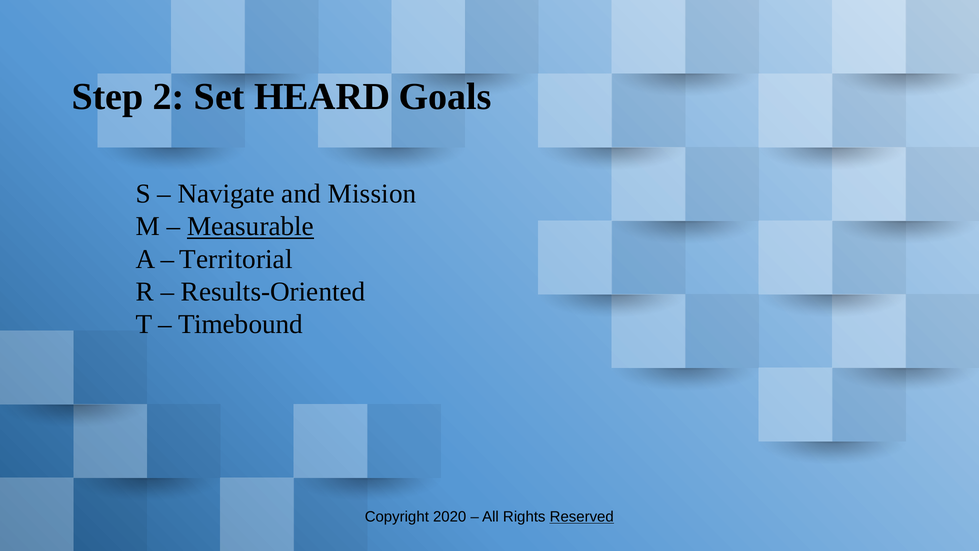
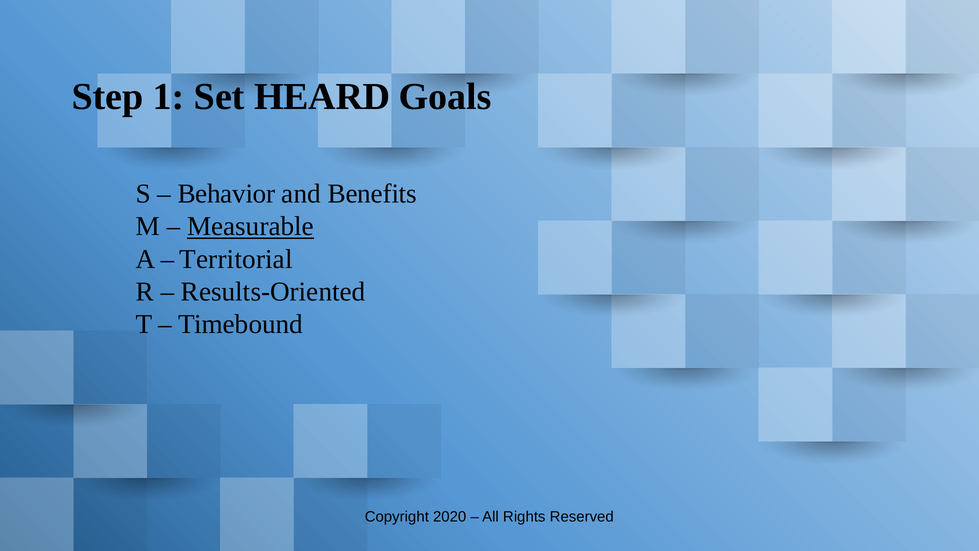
2: 2 -> 1
Navigate: Navigate -> Behavior
Mission: Mission -> Benefits
Reserved underline: present -> none
